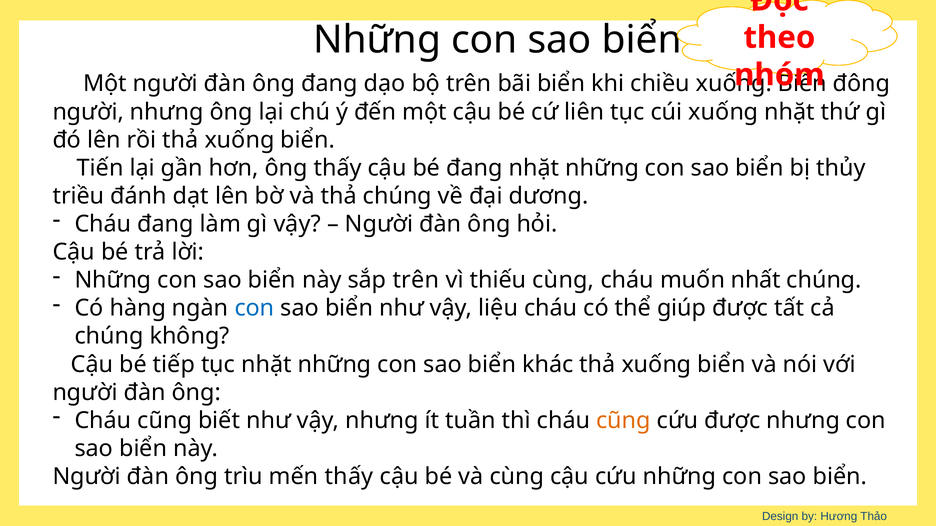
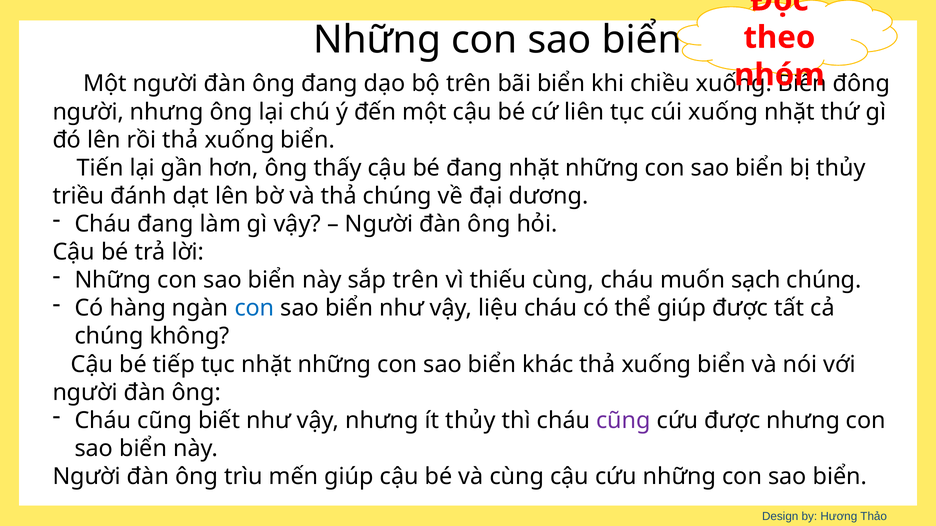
nhất: nhất -> sạch
ít tuần: tuần -> thủy
cũng at (624, 421) colour: orange -> purple
mến thấy: thấy -> giúp
